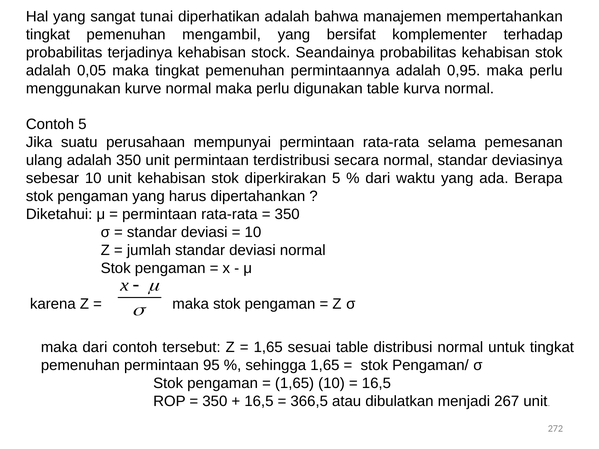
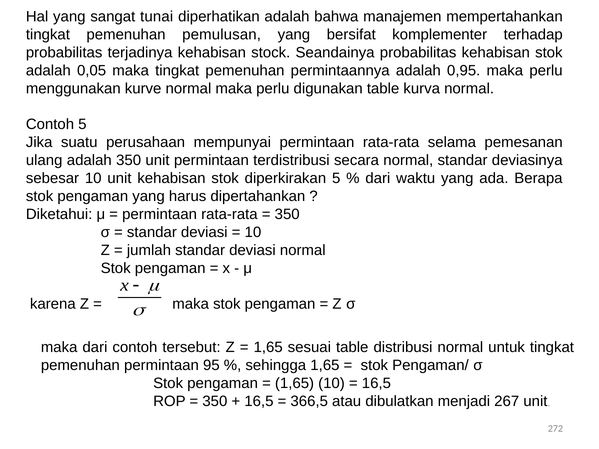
mengambil: mengambil -> pemulusan
